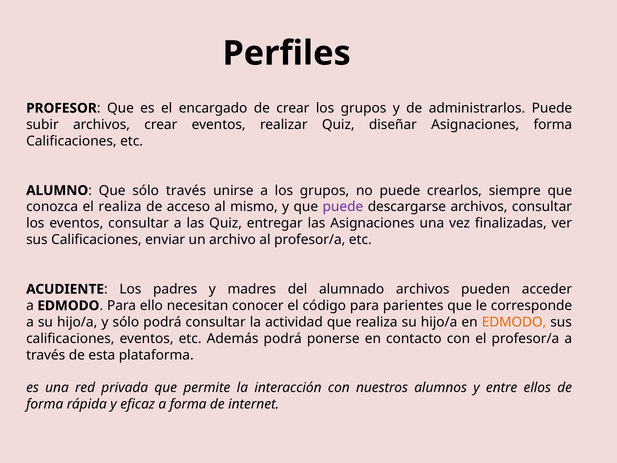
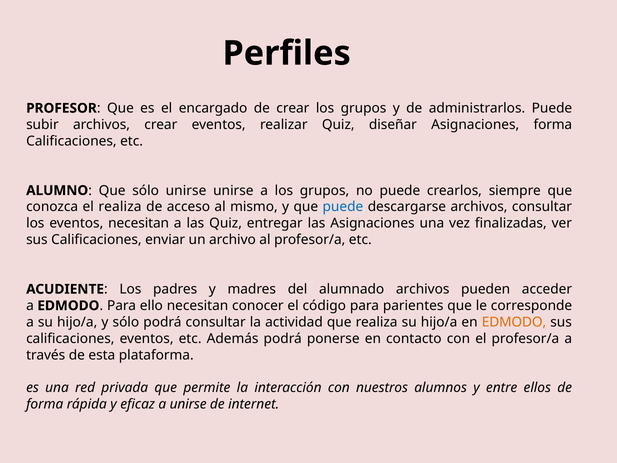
sólo través: través -> unirse
puede at (343, 207) colour: purple -> blue
eventos consultar: consultar -> necesitan
a forma: forma -> unirse
